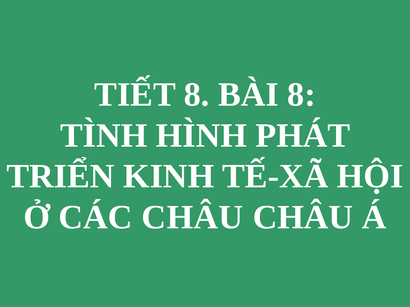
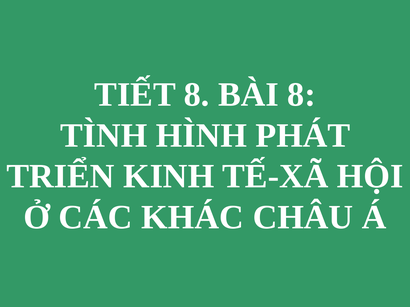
CÁC CHÂU: CHÂU -> KHÁC
